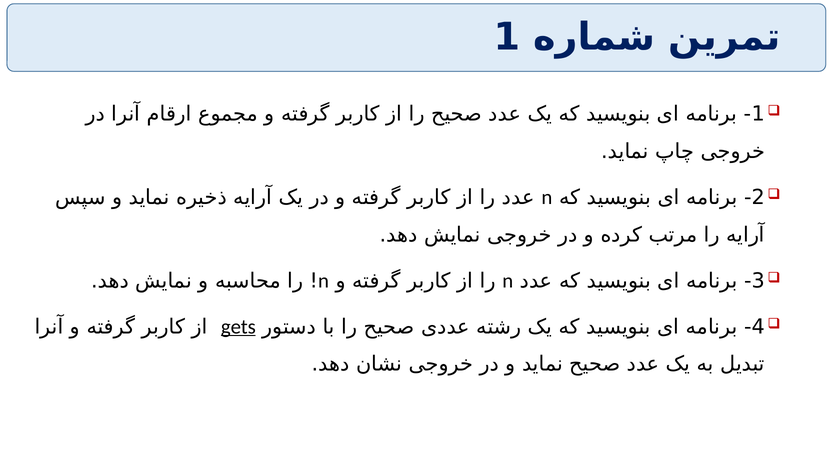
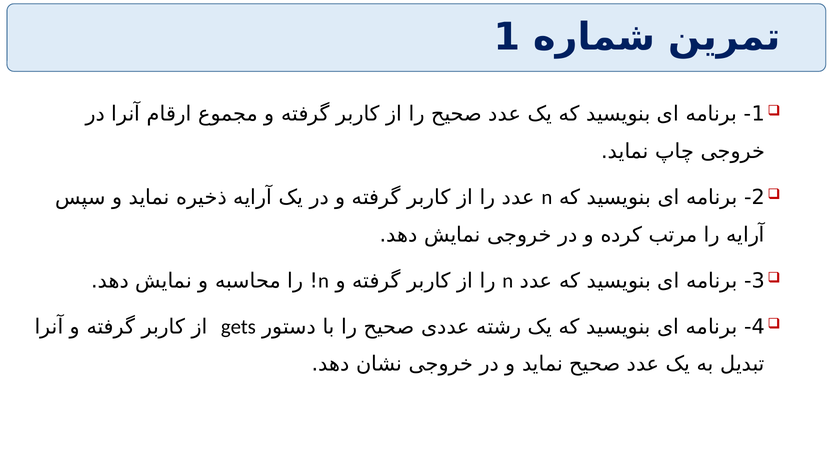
gets underline: present -> none
